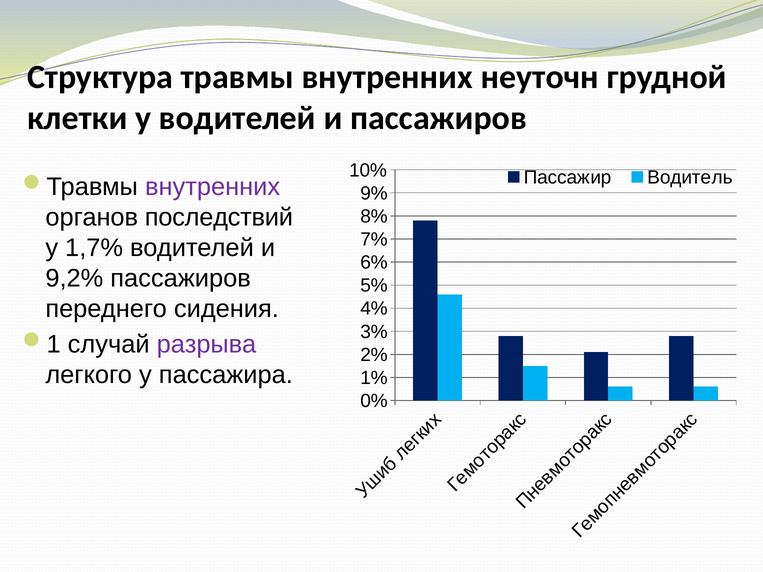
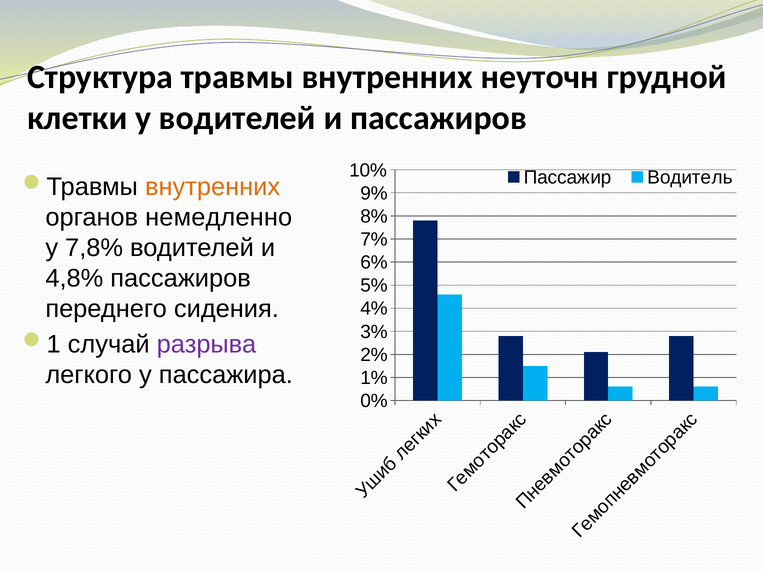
внутренних at (213, 187) colour: purple -> orange
последствий: последствий -> немедленно
1,7%: 1,7% -> 7,8%
9,2%: 9,2% -> 4,8%
